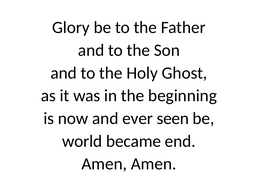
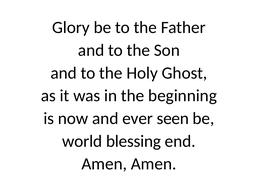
became: became -> blessing
